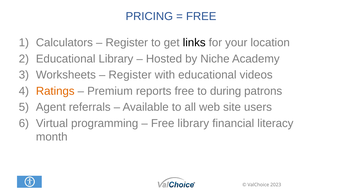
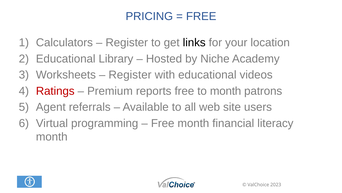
Ratings colour: orange -> red
to during: during -> month
Free library: library -> month
